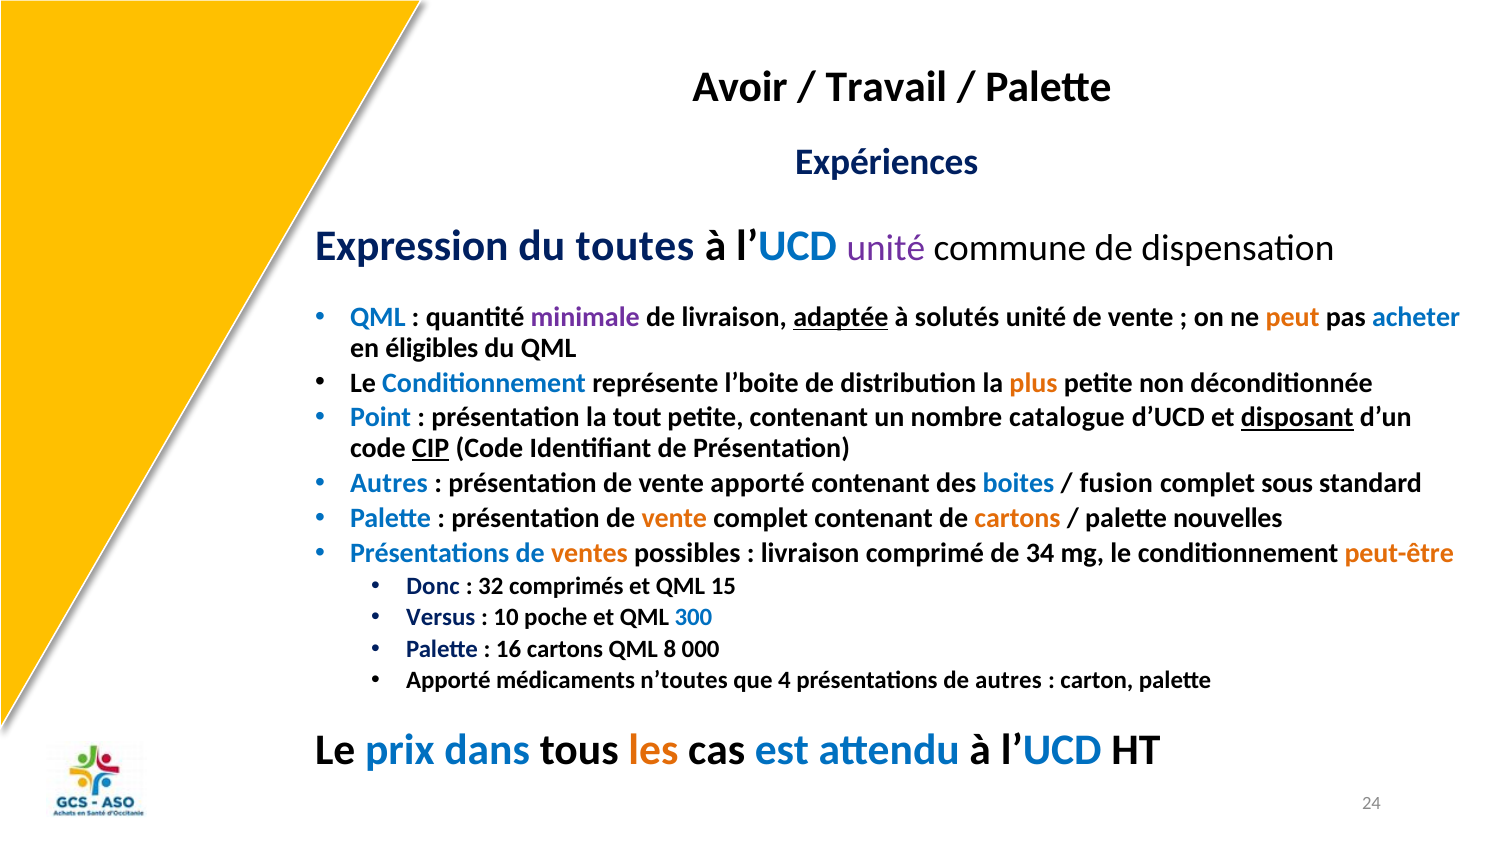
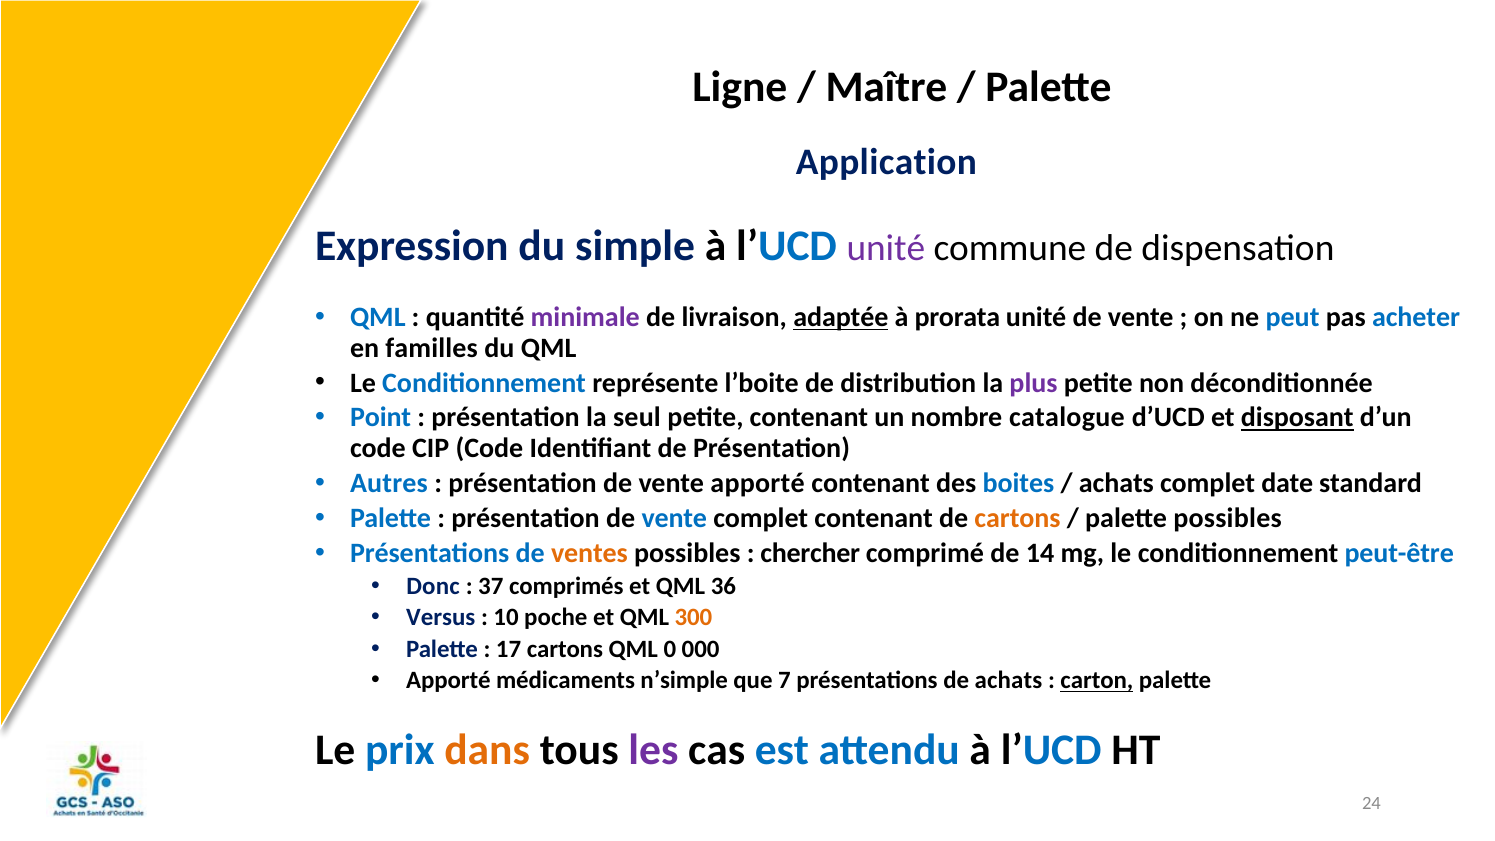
Avoir: Avoir -> Ligne
Travail: Travail -> Maître
Expériences: Expériences -> Application
toutes: toutes -> simple
solutés: solutés -> prorata
peut colour: orange -> blue
éligibles: éligibles -> familles
plus colour: orange -> purple
tout: tout -> seul
CIP underline: present -> none
fusion at (1116, 483): fusion -> achats
sous: sous -> date
vente at (674, 518) colour: orange -> blue
palette nouvelles: nouvelles -> possibles
livraison at (810, 553): livraison -> chercher
34: 34 -> 14
peut-être colour: orange -> blue
32: 32 -> 37
15: 15 -> 36
300 colour: blue -> orange
16: 16 -> 17
8: 8 -> 0
n’toutes: n’toutes -> n’simple
4: 4 -> 7
de autres: autres -> achats
carton underline: none -> present
dans colour: blue -> orange
les colour: orange -> purple
